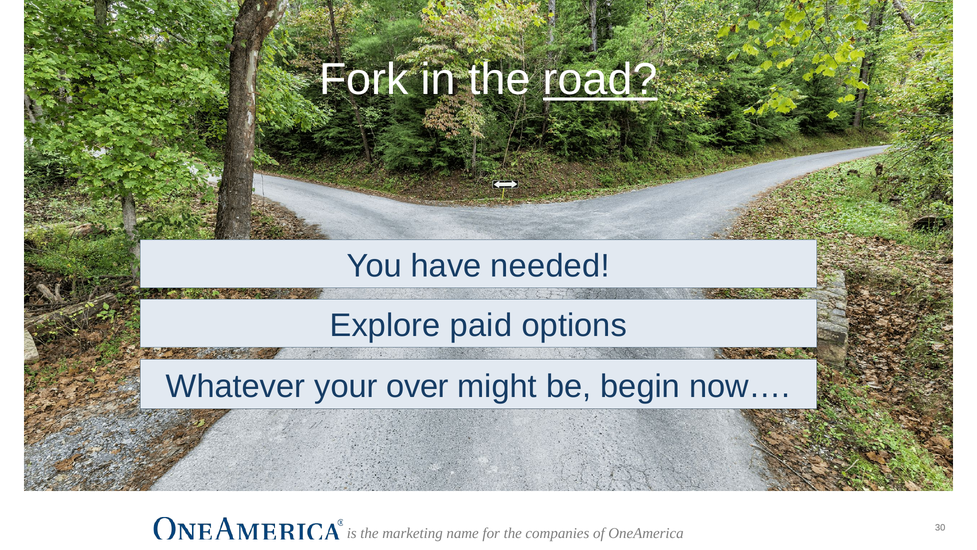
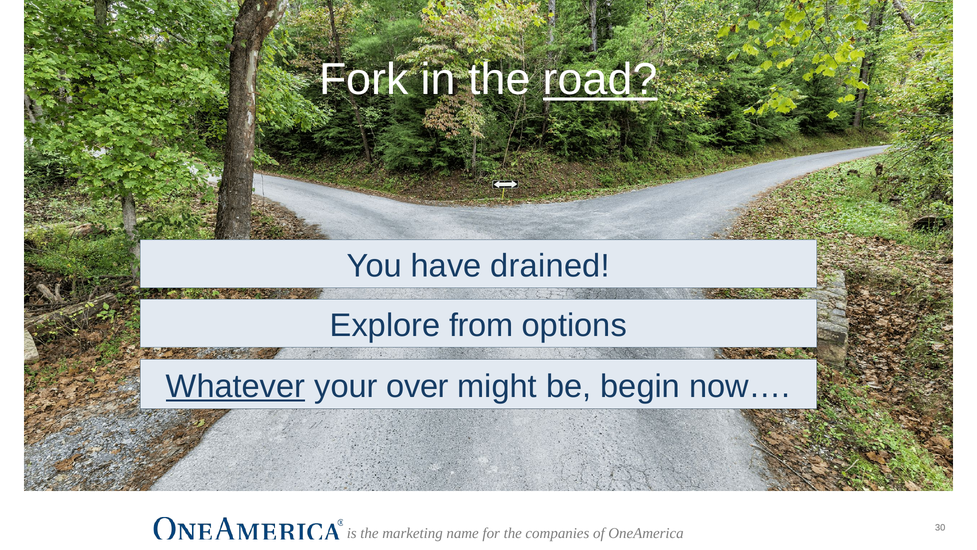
needed: needed -> drained
paid: paid -> from
Whatever underline: none -> present
